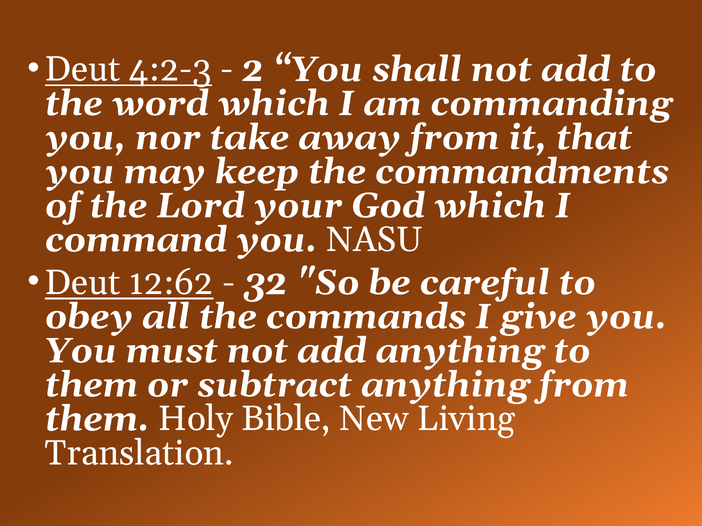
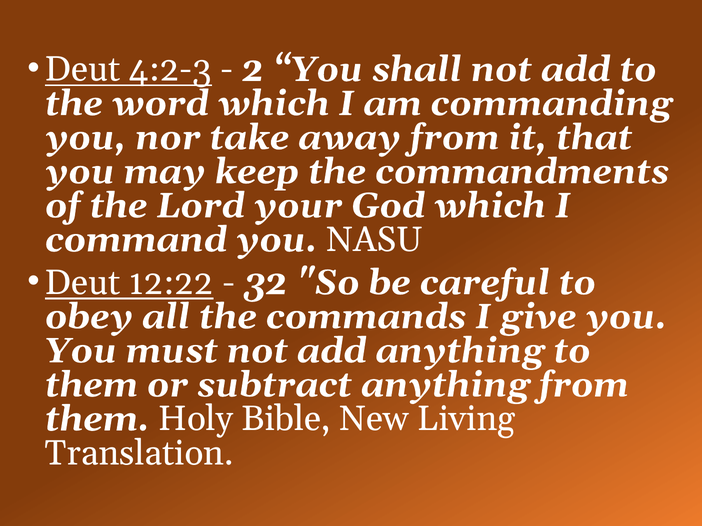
12:62: 12:62 -> 12:22
